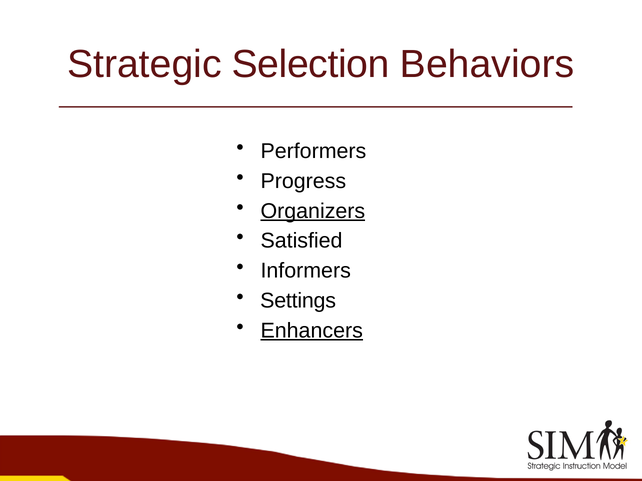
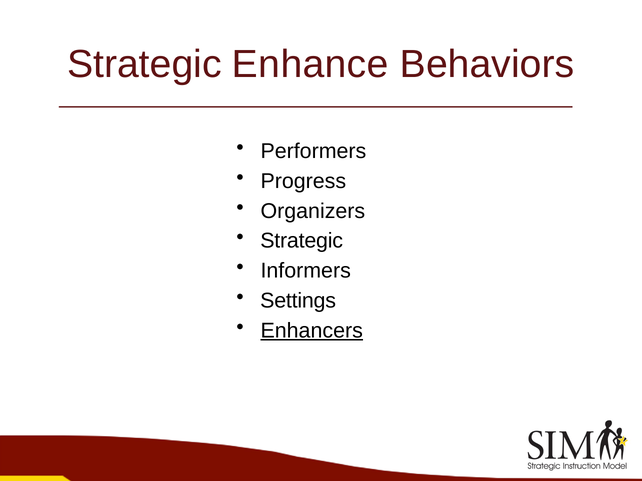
Selection: Selection -> Enhance
Organizers underline: present -> none
Satisfied at (302, 241): Satisfied -> Strategic
